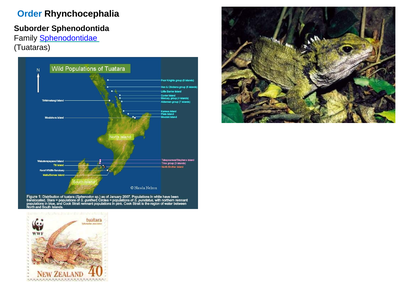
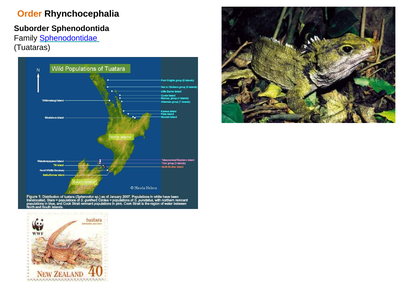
Order colour: blue -> orange
